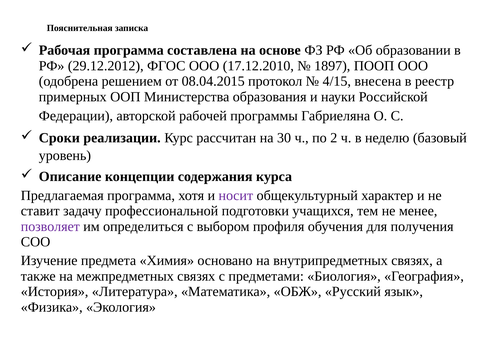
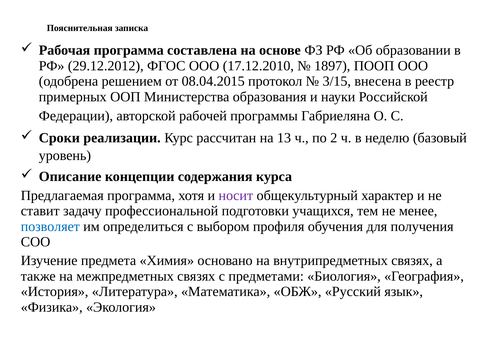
4/15: 4/15 -> 3/15
30: 30 -> 13
позволяет colour: purple -> blue
